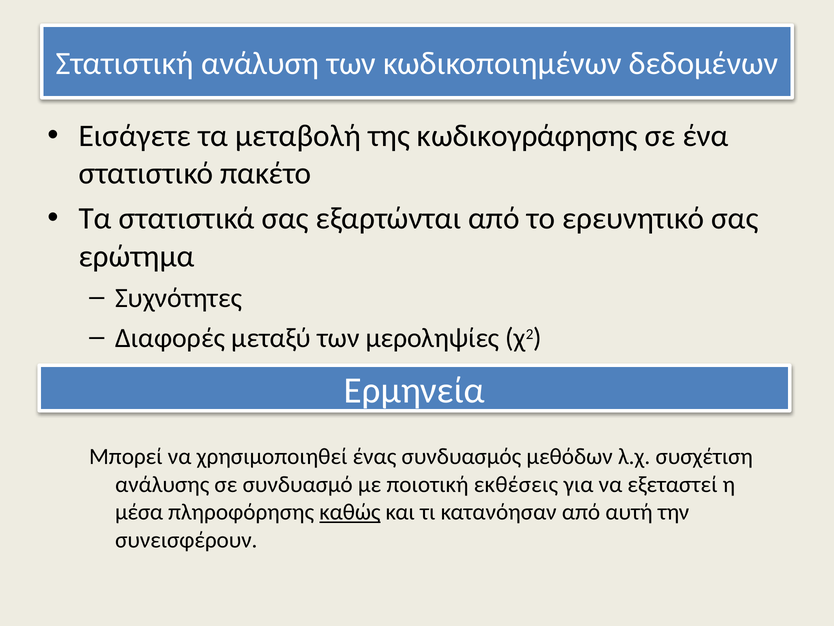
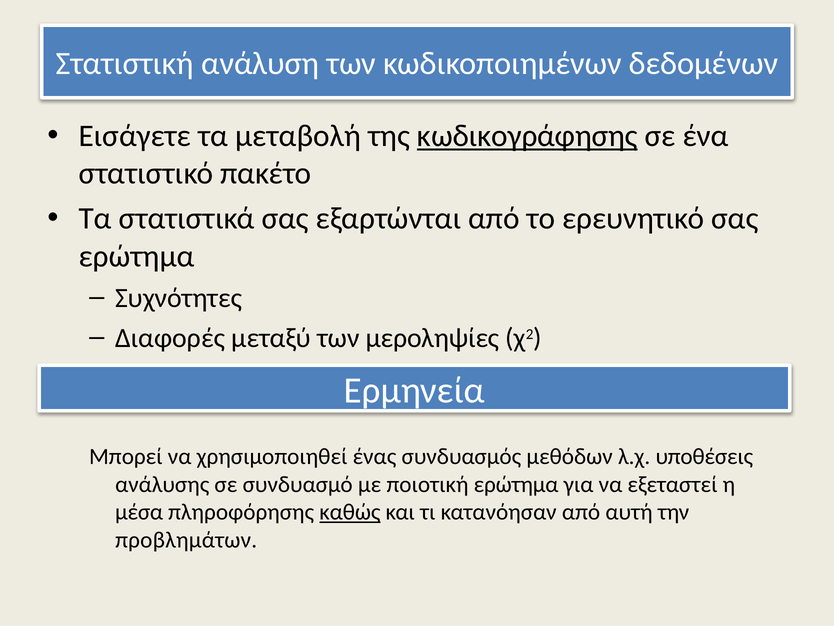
κωδικογράφησης underline: none -> present
συσχέτιση: συσχέτιση -> υποθέσεις
ποιοτική εκθέσεις: εκθέσεις -> ερώτημα
συνεισφέρουν: συνεισφέρουν -> προβλημάτων
